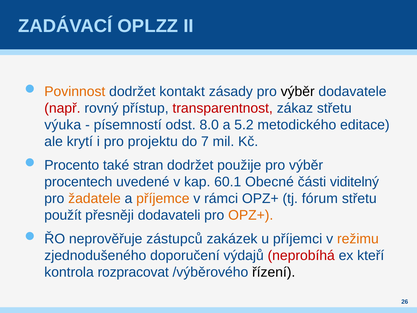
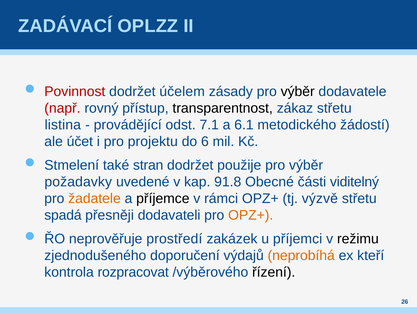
Povinnost colour: orange -> red
kontakt: kontakt -> účelem
transparentnost colour: red -> black
výuka: výuka -> listina
písemností: písemností -> provádějící
8.0: 8.0 -> 7.1
5.2: 5.2 -> 6.1
editace: editace -> žádostí
krytí: krytí -> účet
7: 7 -> 6
Procento: Procento -> Stmelení
procentech: procentech -> požadavky
60.1: 60.1 -> 91.8
příjemce colour: orange -> black
fórum: fórum -> výzvě
použít: použít -> spadá
zástupců: zástupců -> prostředí
režimu colour: orange -> black
neprobíhá colour: red -> orange
